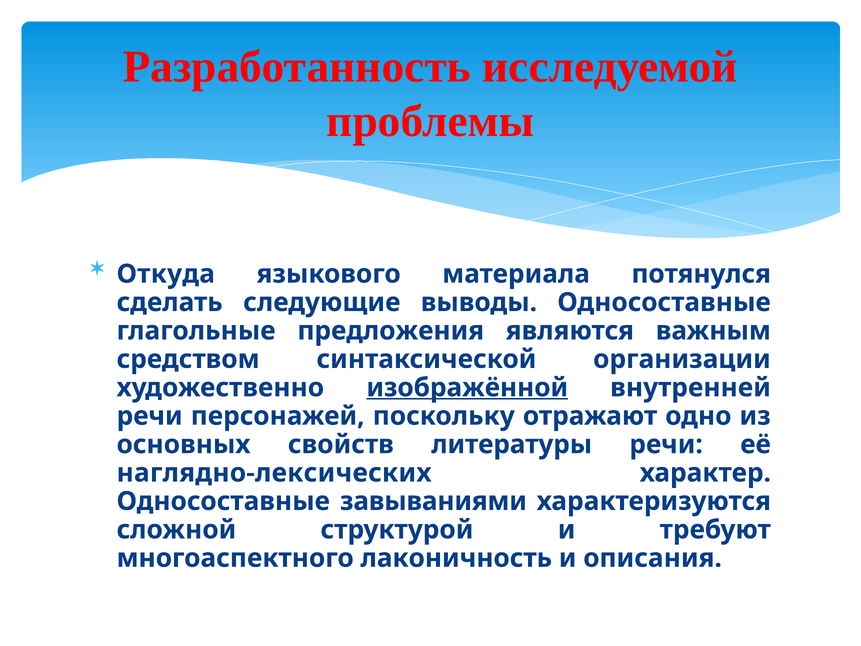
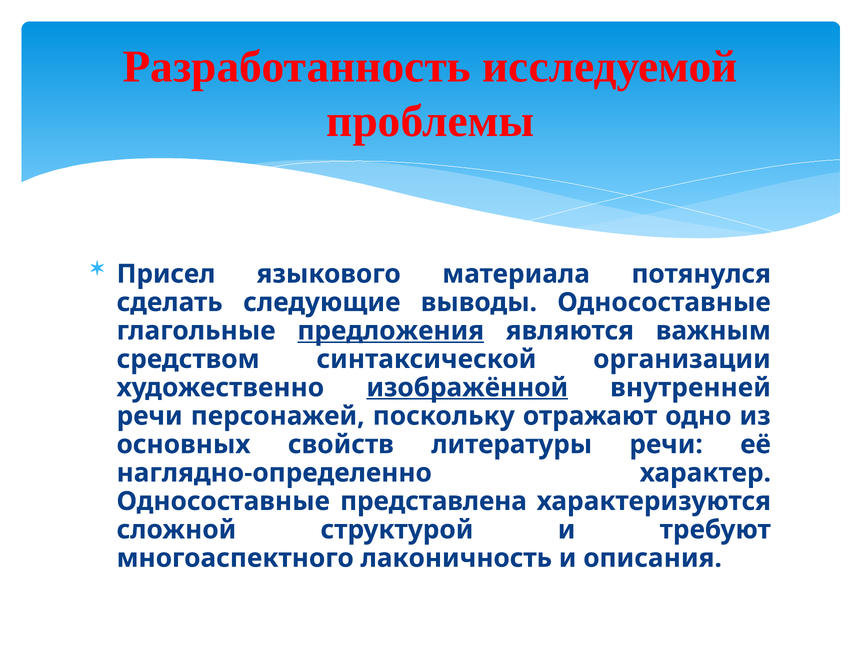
Откуда: Откуда -> Присел
предложения underline: none -> present
наглядно-лексических: наглядно-лексических -> наглядно-определенно
завываниями: завываниями -> представлена
